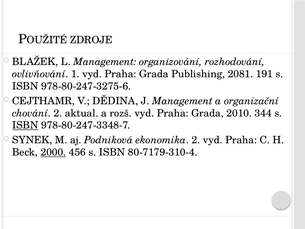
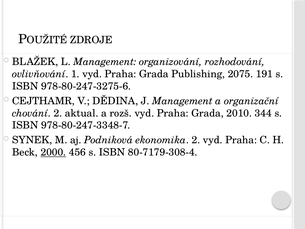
2081: 2081 -> 2075
ISBN at (25, 125) underline: present -> none
80-7179-310-4: 80-7179-310-4 -> 80-7179-308-4
